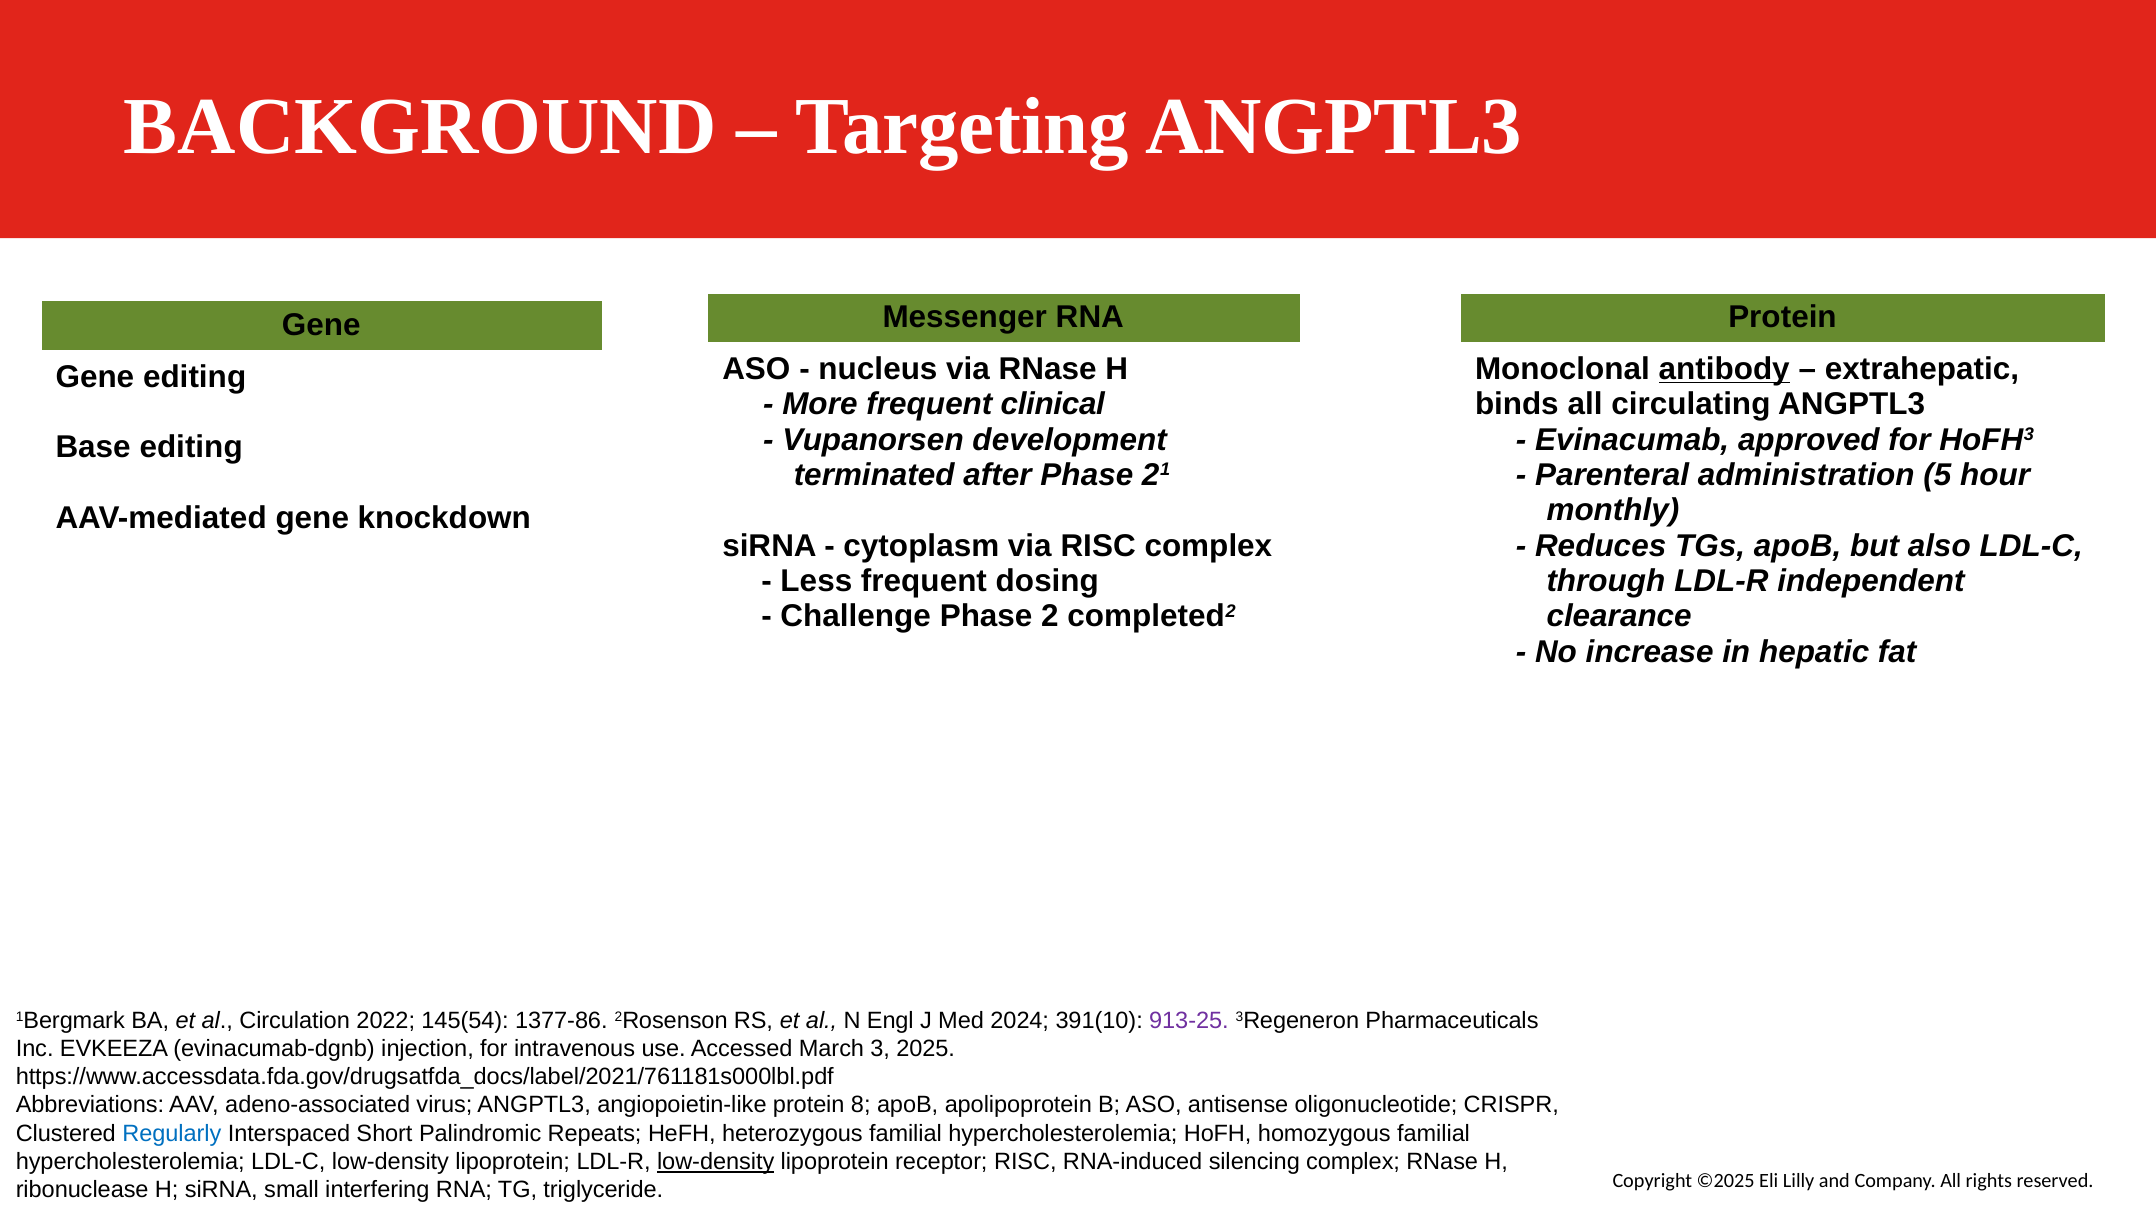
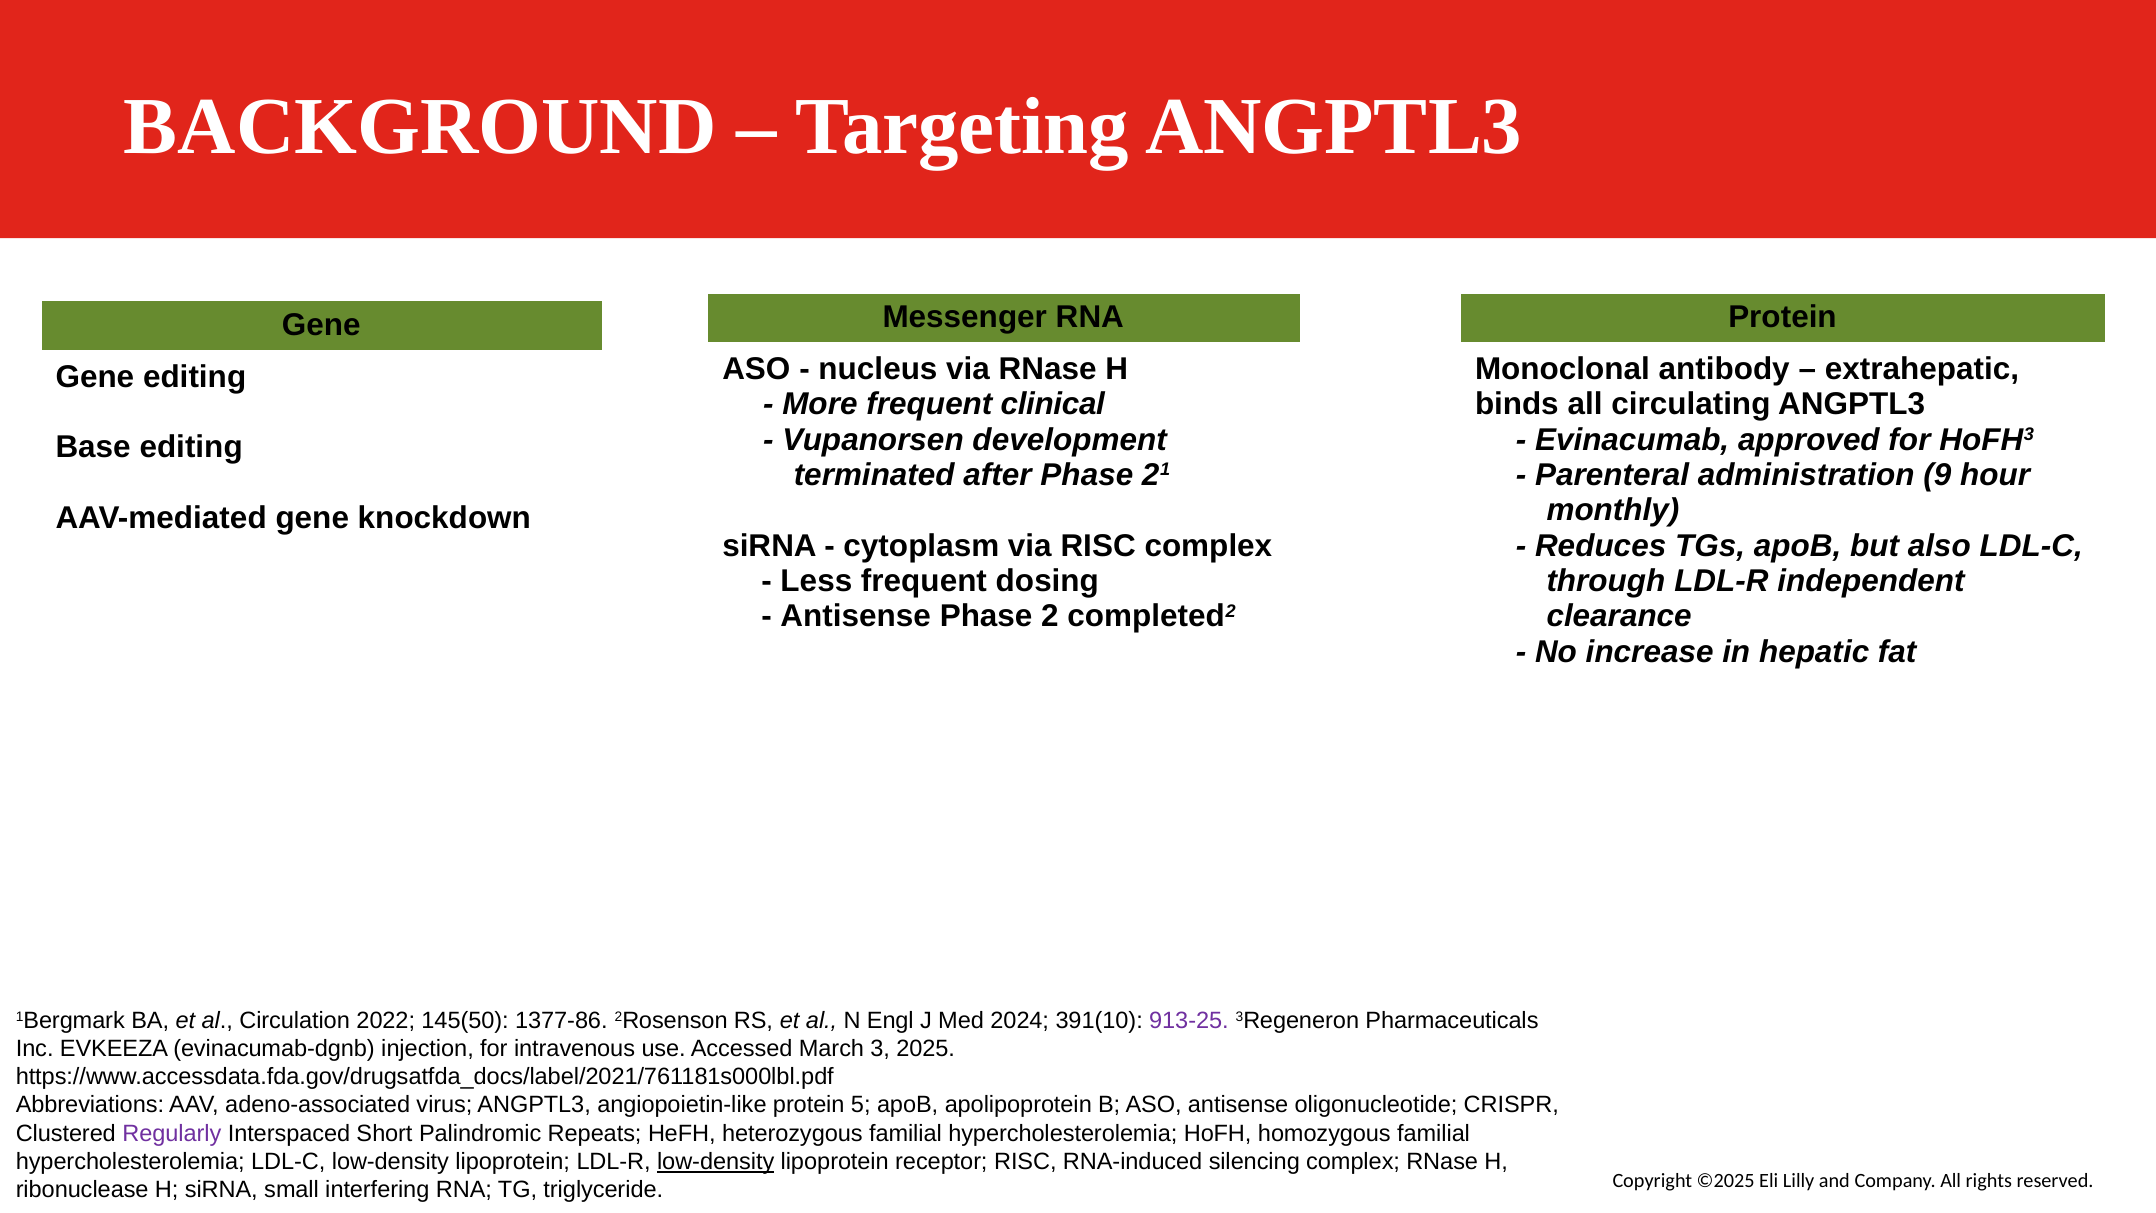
antibody underline: present -> none
5: 5 -> 9
Challenge at (856, 616): Challenge -> Antisense
145(54: 145(54 -> 145(50
8: 8 -> 5
Regularly colour: blue -> purple
